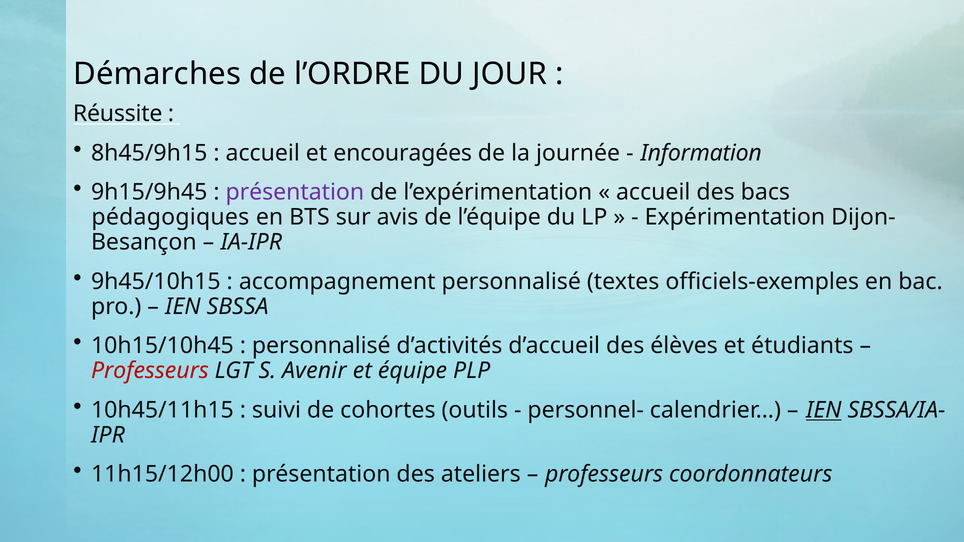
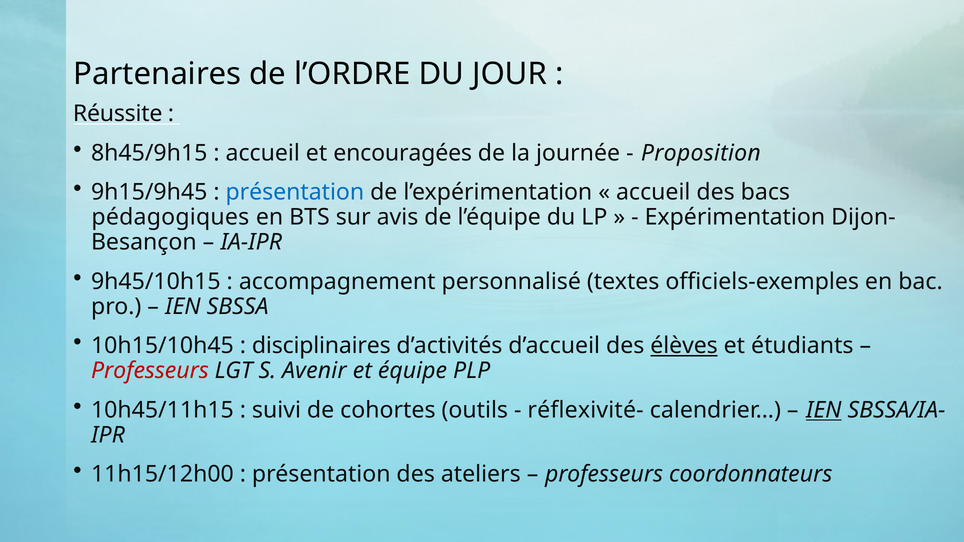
Démarches: Démarches -> Partenaires
Information: Information -> Proposition
présentation at (295, 192) colour: purple -> blue
personnalisé at (321, 346): personnalisé -> disciplinaires
élèves underline: none -> present
personnel-: personnel- -> réflexivité-
